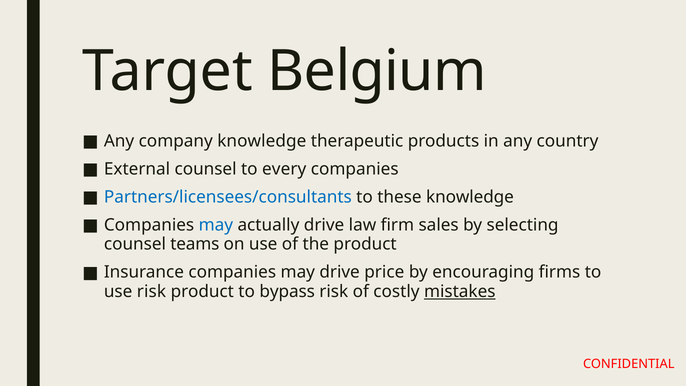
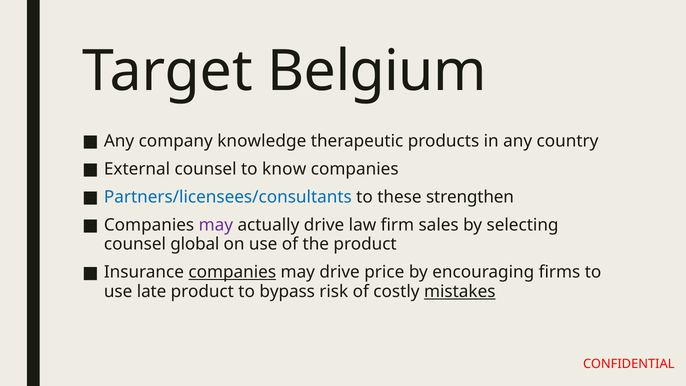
every: every -> know
these knowledge: knowledge -> strengthen
may at (216, 225) colour: blue -> purple
teams: teams -> global
companies at (232, 272) underline: none -> present
use risk: risk -> late
